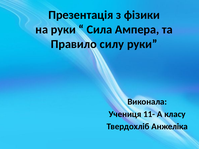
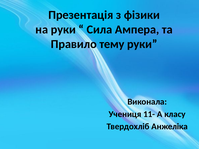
силу: силу -> тему
